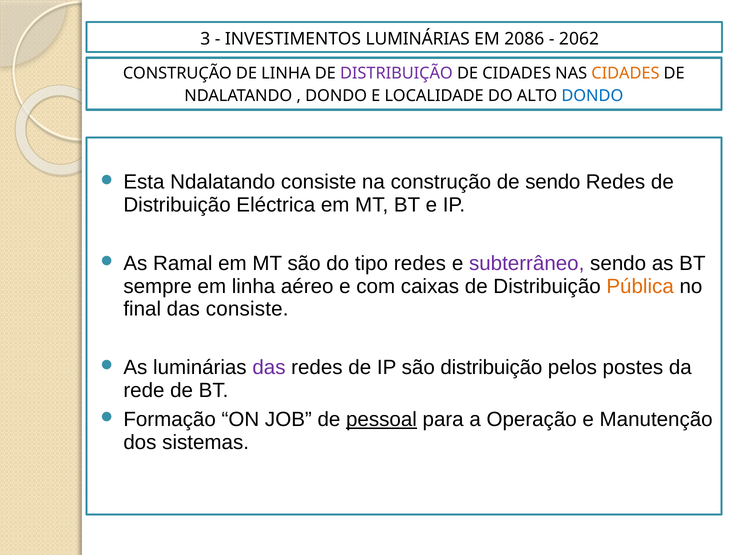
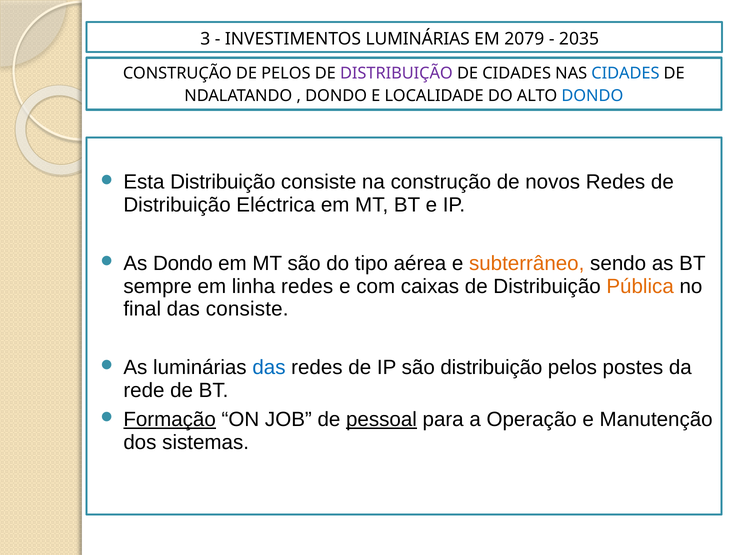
2086: 2086 -> 2079
2062: 2062 -> 2035
DE LINHA: LINHA -> PELOS
CIDADES at (625, 73) colour: orange -> blue
Esta Ndalatando: Ndalatando -> Distribuição
de sendo: sendo -> novos
As Ramal: Ramal -> Dondo
tipo redes: redes -> aérea
subterrâneo colour: purple -> orange
linha aéreo: aéreo -> redes
das at (269, 367) colour: purple -> blue
Formação underline: none -> present
